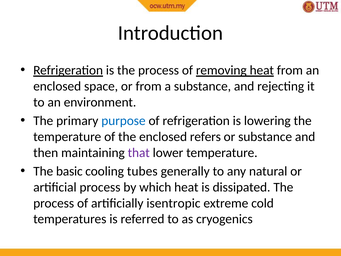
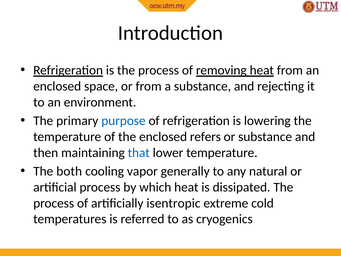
that colour: purple -> blue
basic: basic -> both
tubes: tubes -> vapor
